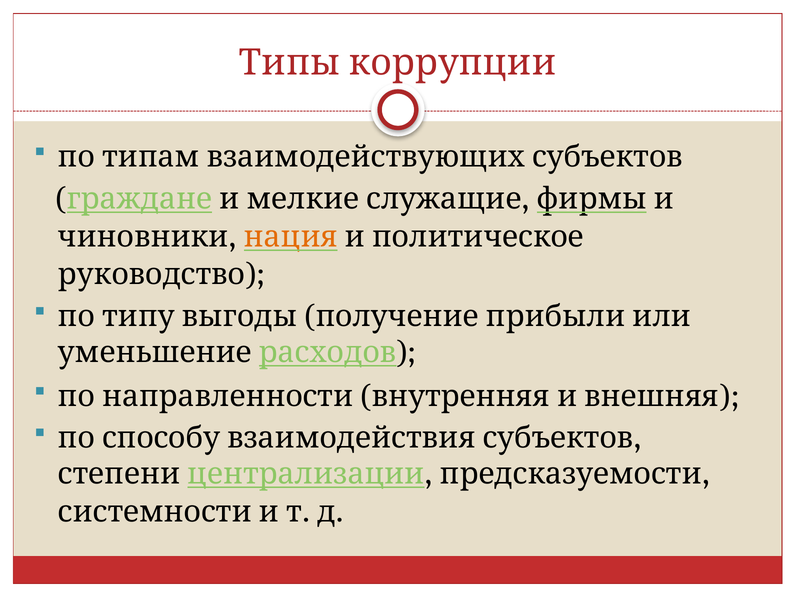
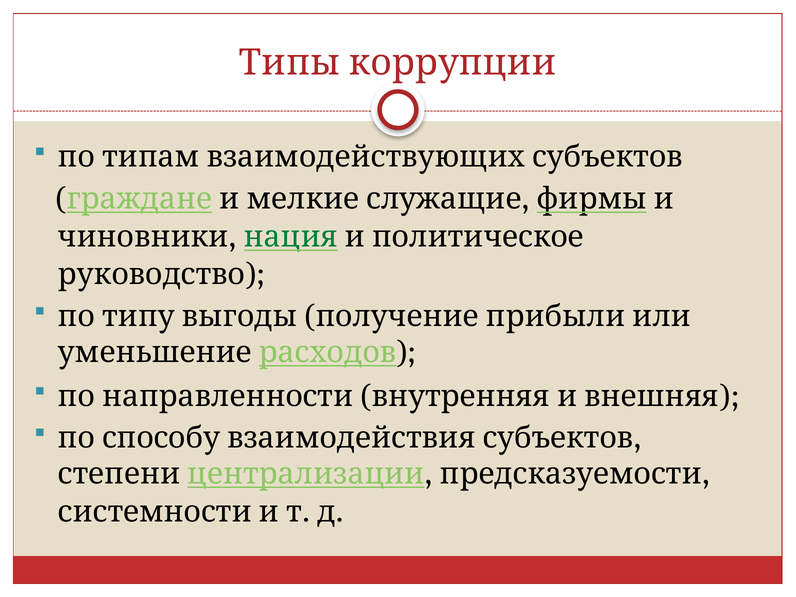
нация colour: orange -> green
